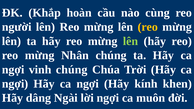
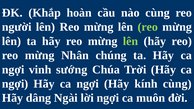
reo at (148, 27) colour: yellow -> light green
vinh chúng: chúng -> sướng
kính khen: khen -> cùng
